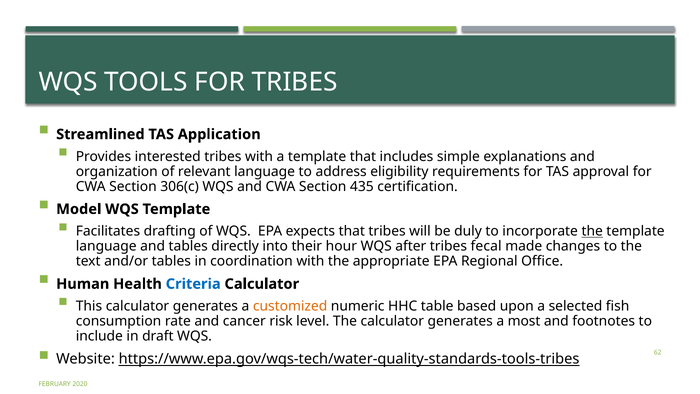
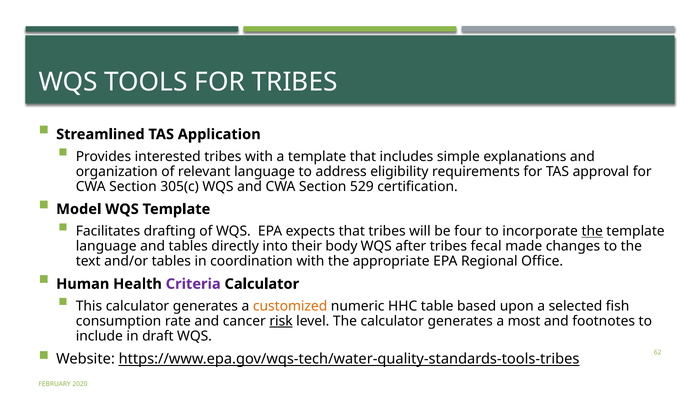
306(c: 306(c -> 305(c
435: 435 -> 529
duly: duly -> four
hour: hour -> body
Criteria colour: blue -> purple
risk underline: none -> present
